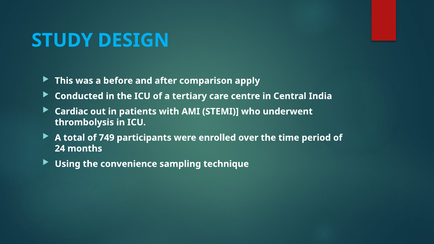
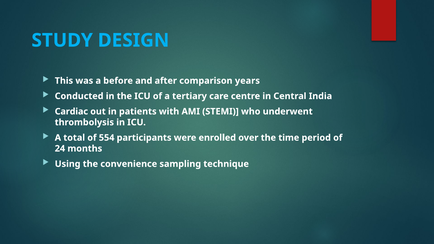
apply: apply -> years
749: 749 -> 554
